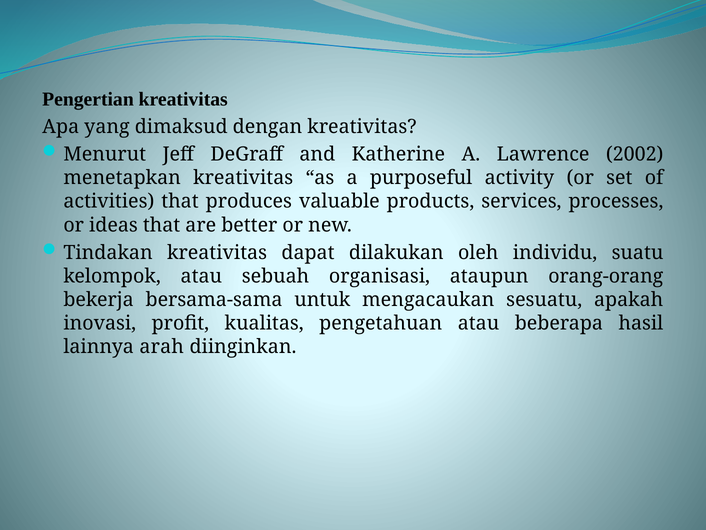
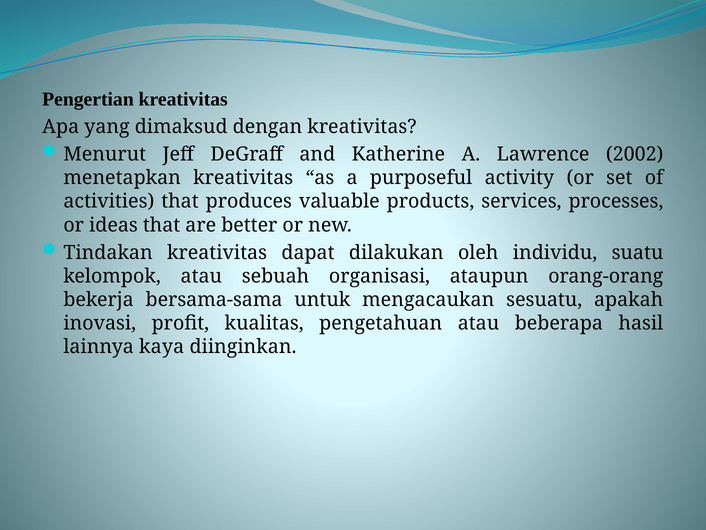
arah: arah -> kaya
